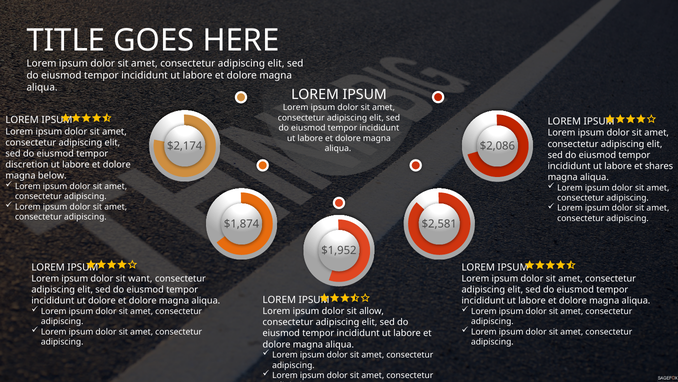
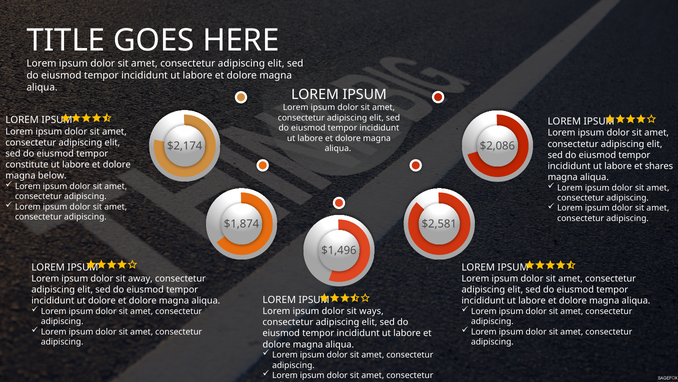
discretion: discretion -> constitute
$1,952: $1,952 -> $1,496
want: want -> away
allow: allow -> ways
